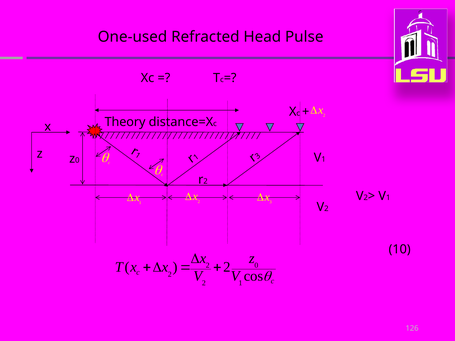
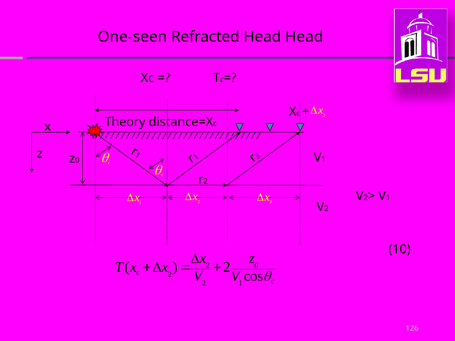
One-used: One-used -> One-seen
Head Pulse: Pulse -> Head
